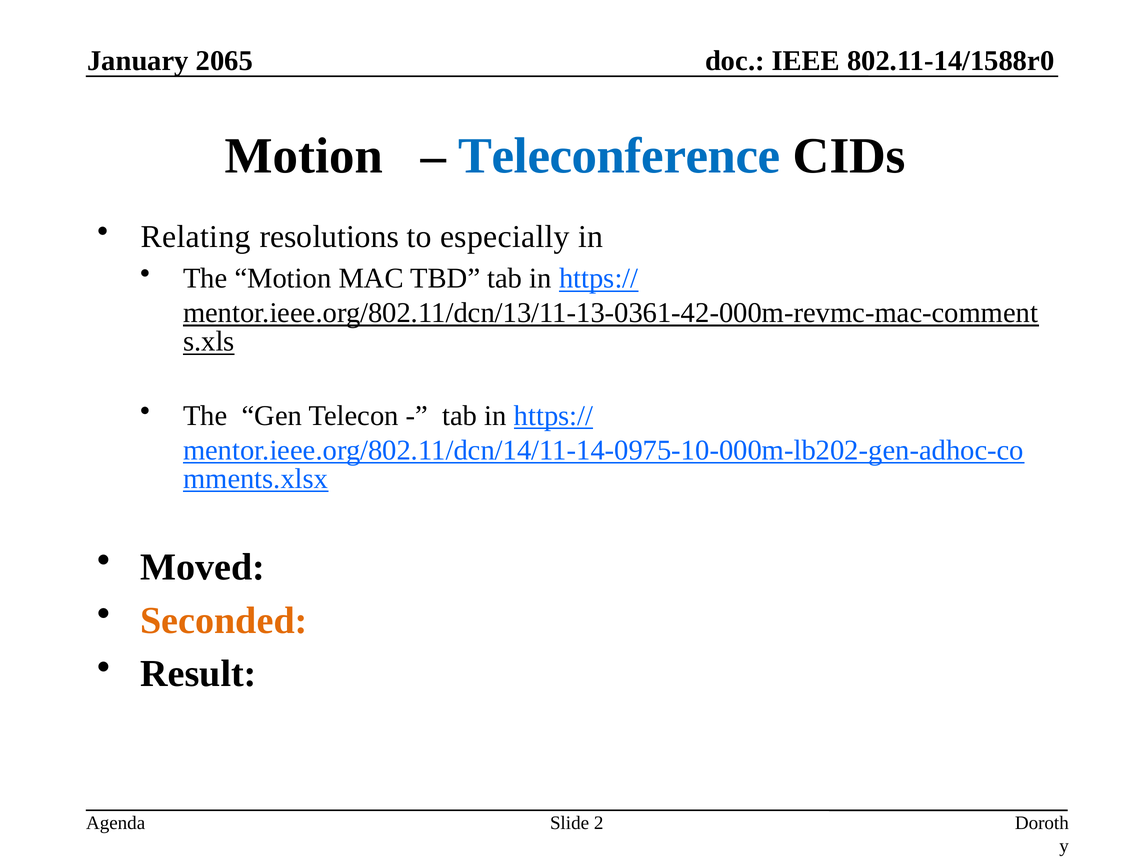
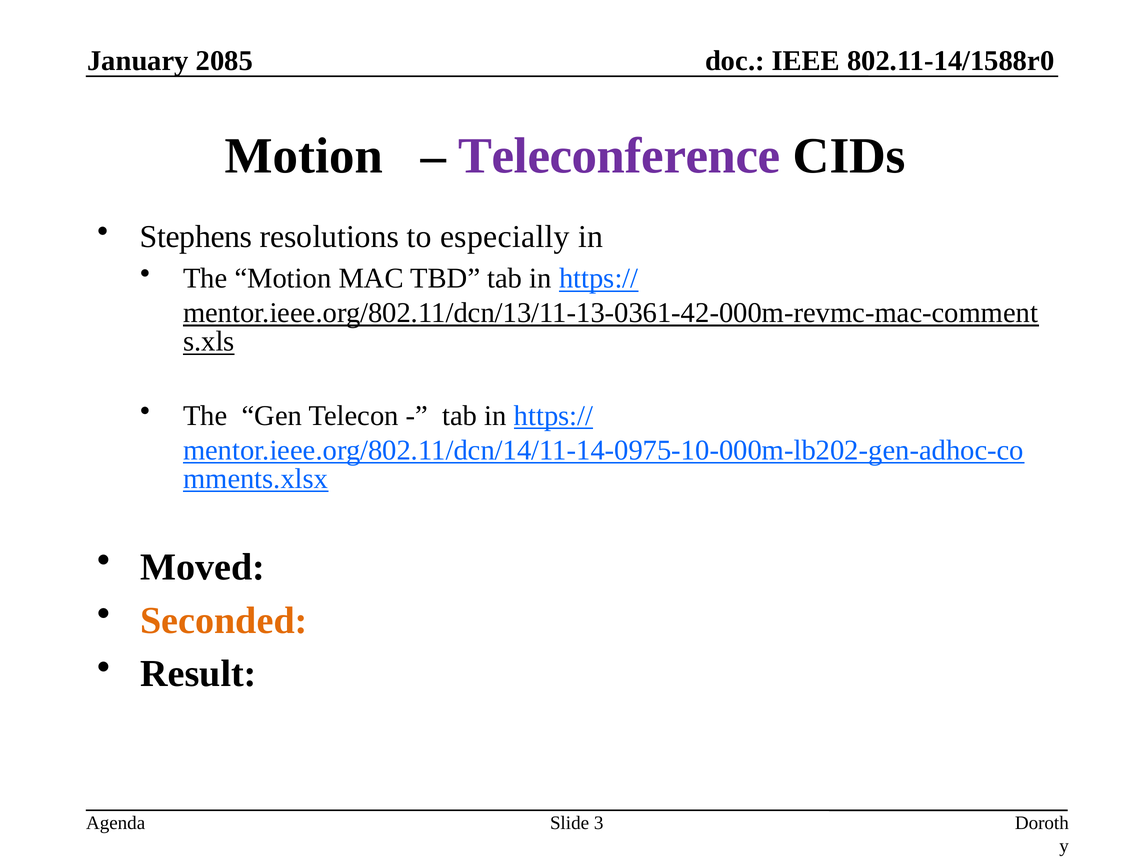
2065: 2065 -> 2085
Teleconference colour: blue -> purple
Relating: Relating -> Stephens
2: 2 -> 3
